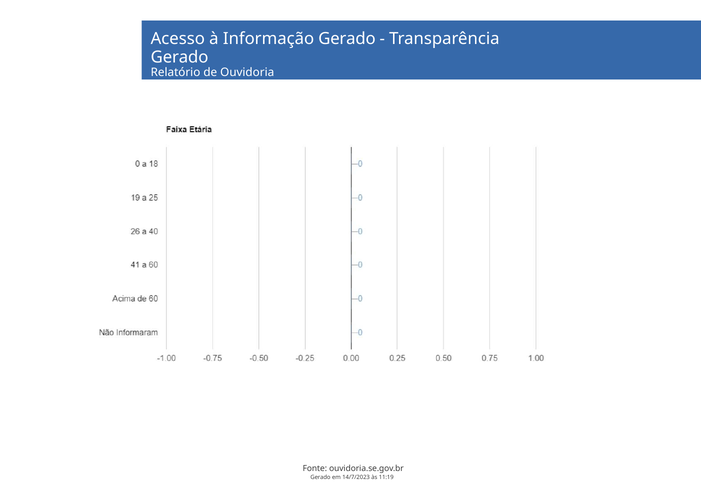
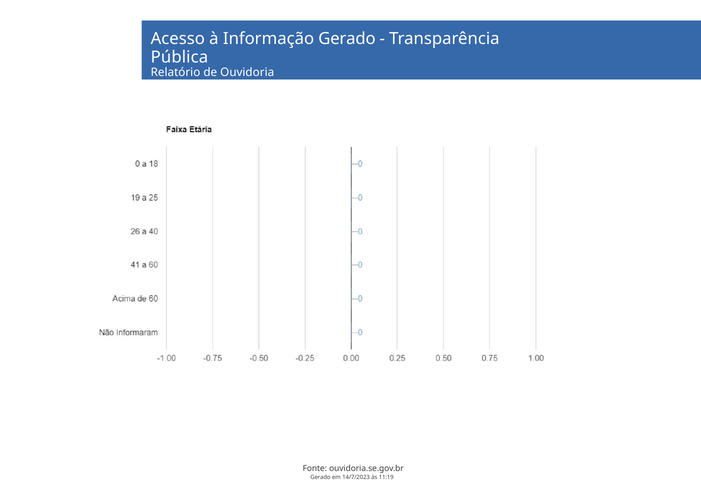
Gerado at (180, 57): Gerado -> Pública
